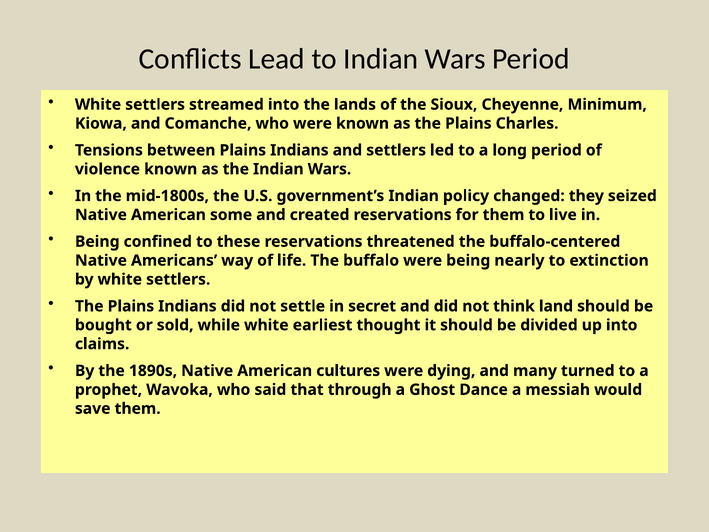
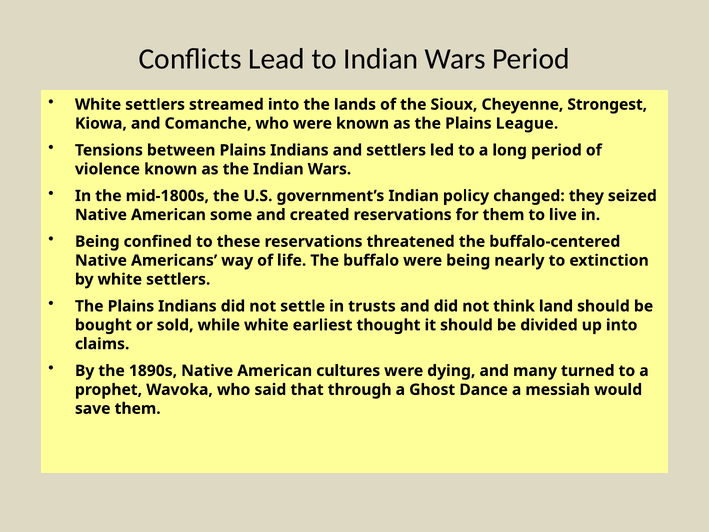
Minimum: Minimum -> Strongest
Charles: Charles -> League
secret: secret -> trusts
